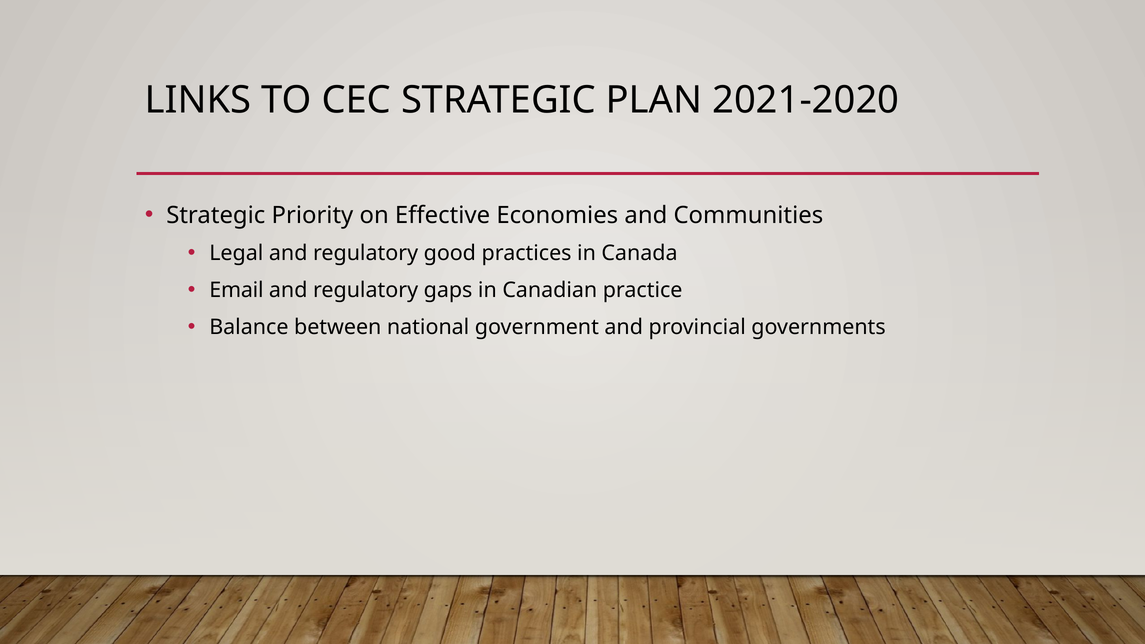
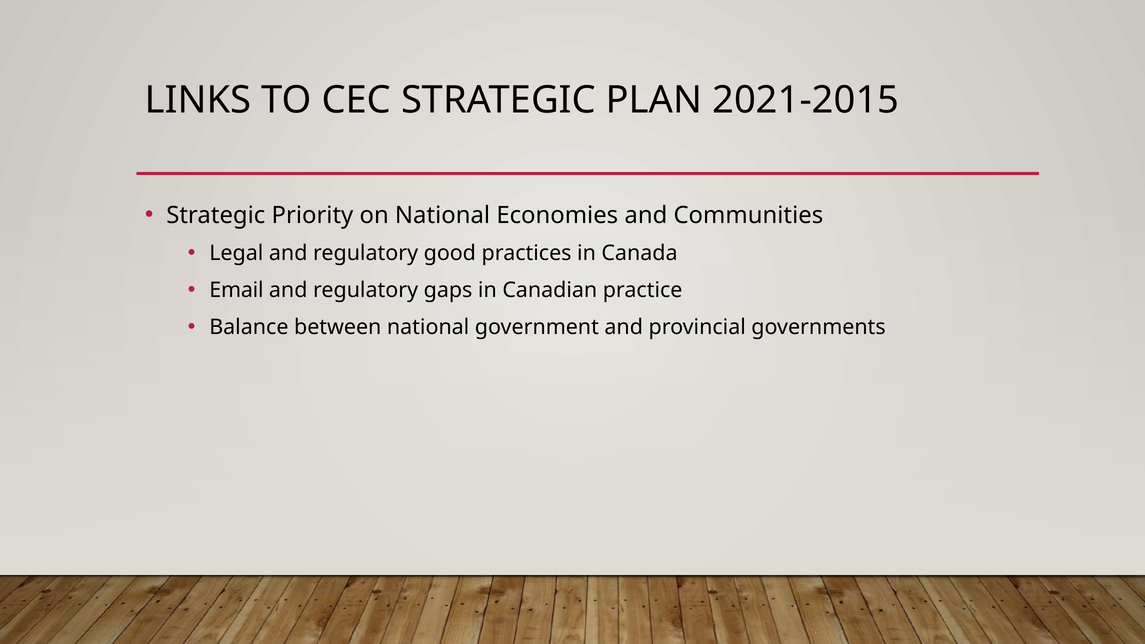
2021-2020: 2021-2020 -> 2021-2015
on Effective: Effective -> National
